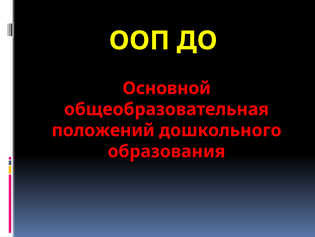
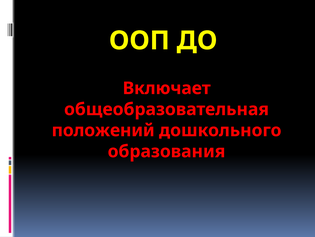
Основной: Основной -> Включает
